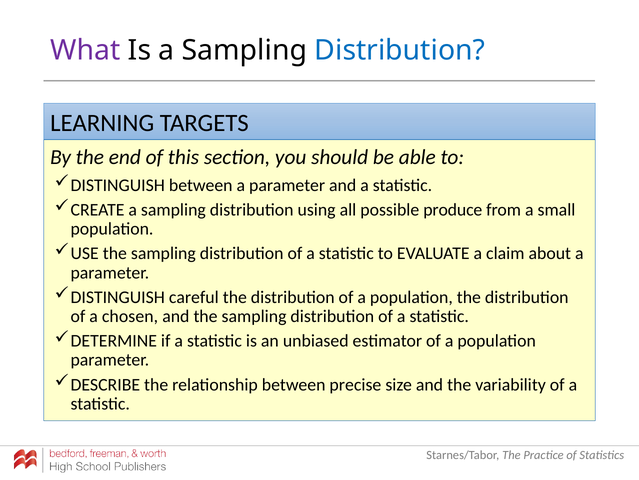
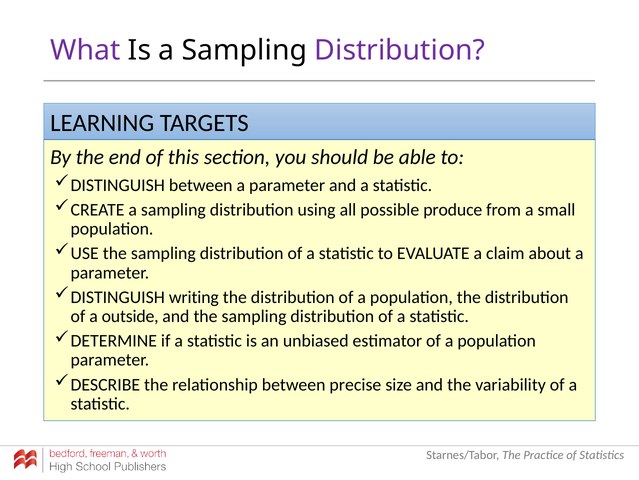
Distribution at (400, 50) colour: blue -> purple
careful: careful -> writing
chosen: chosen -> outside
